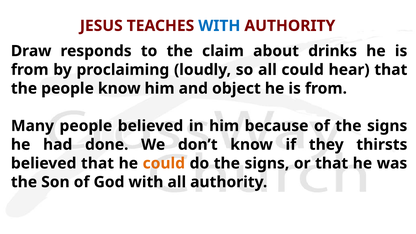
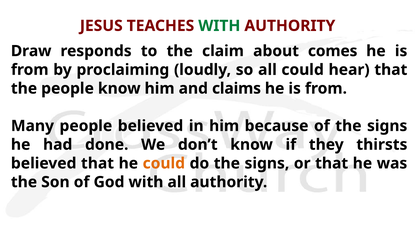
WITH at (219, 26) colour: blue -> green
drinks: drinks -> comes
object: object -> claims
